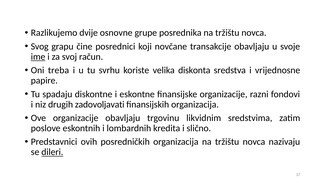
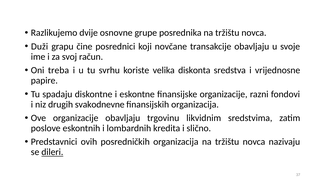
Svog: Svog -> Duži
ime underline: present -> none
zadovoljavati: zadovoljavati -> svakodnevne
